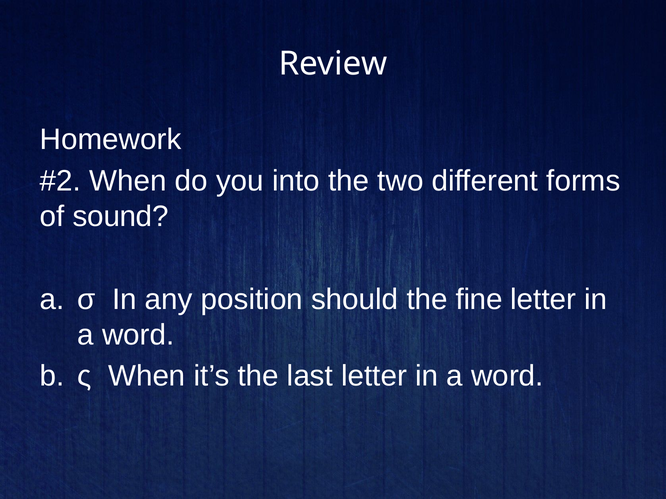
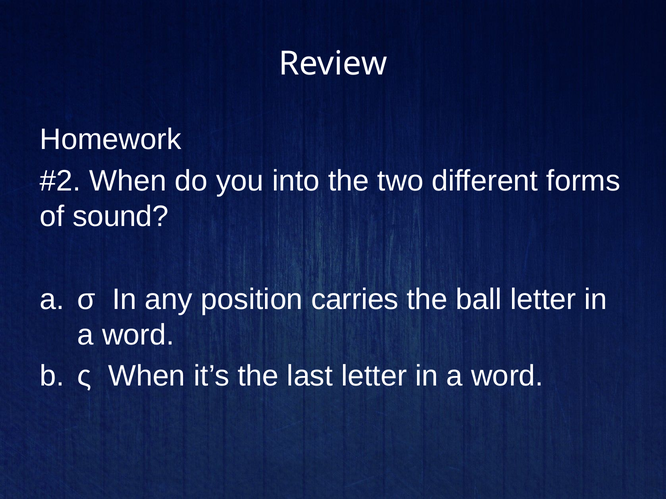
should: should -> carries
fine: fine -> ball
